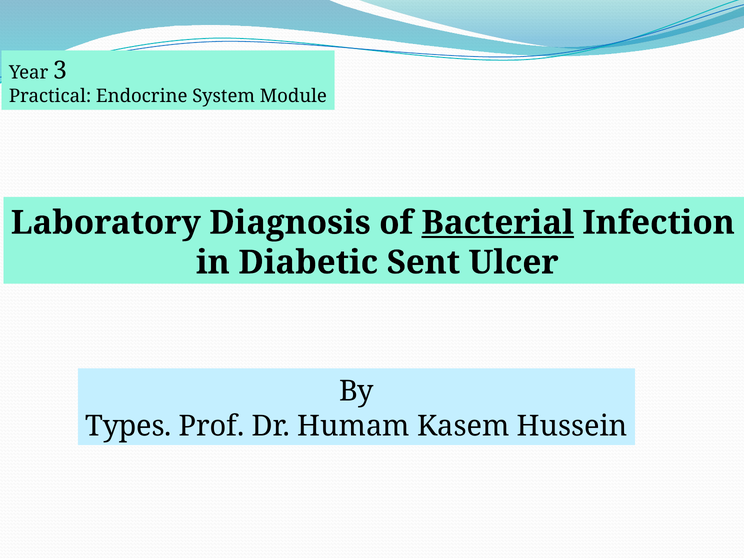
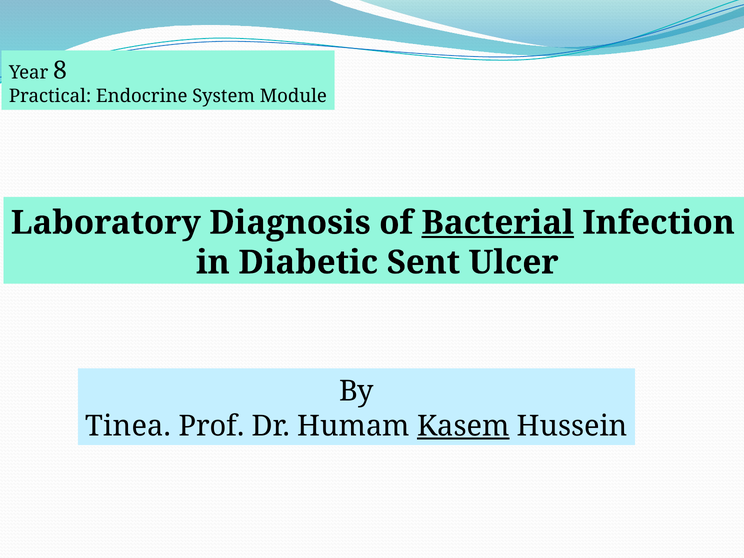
3: 3 -> 8
Types: Types -> Tinea
Kasem underline: none -> present
